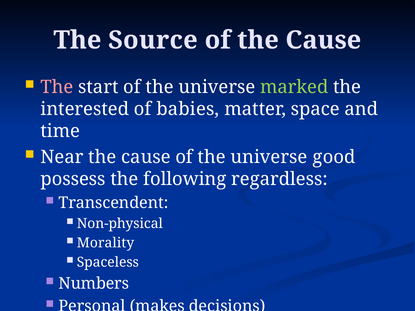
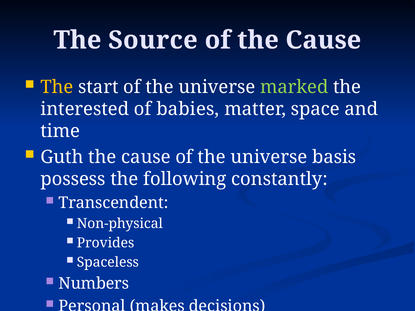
The at (57, 87) colour: pink -> yellow
Near: Near -> Guth
good: good -> basis
regardless: regardless -> constantly
Morality: Morality -> Provides
